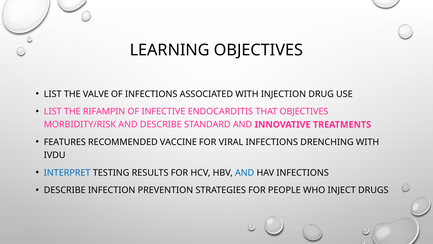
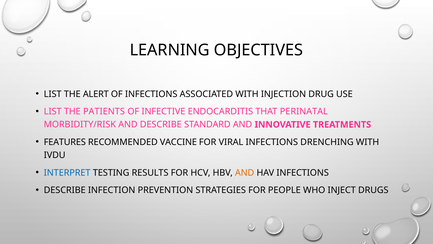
VALVE: VALVE -> ALERT
RIFAMPIN: RIFAMPIN -> PATIENTS
THAT OBJECTIVES: OBJECTIVES -> PERINATAL
AND at (245, 172) colour: blue -> orange
